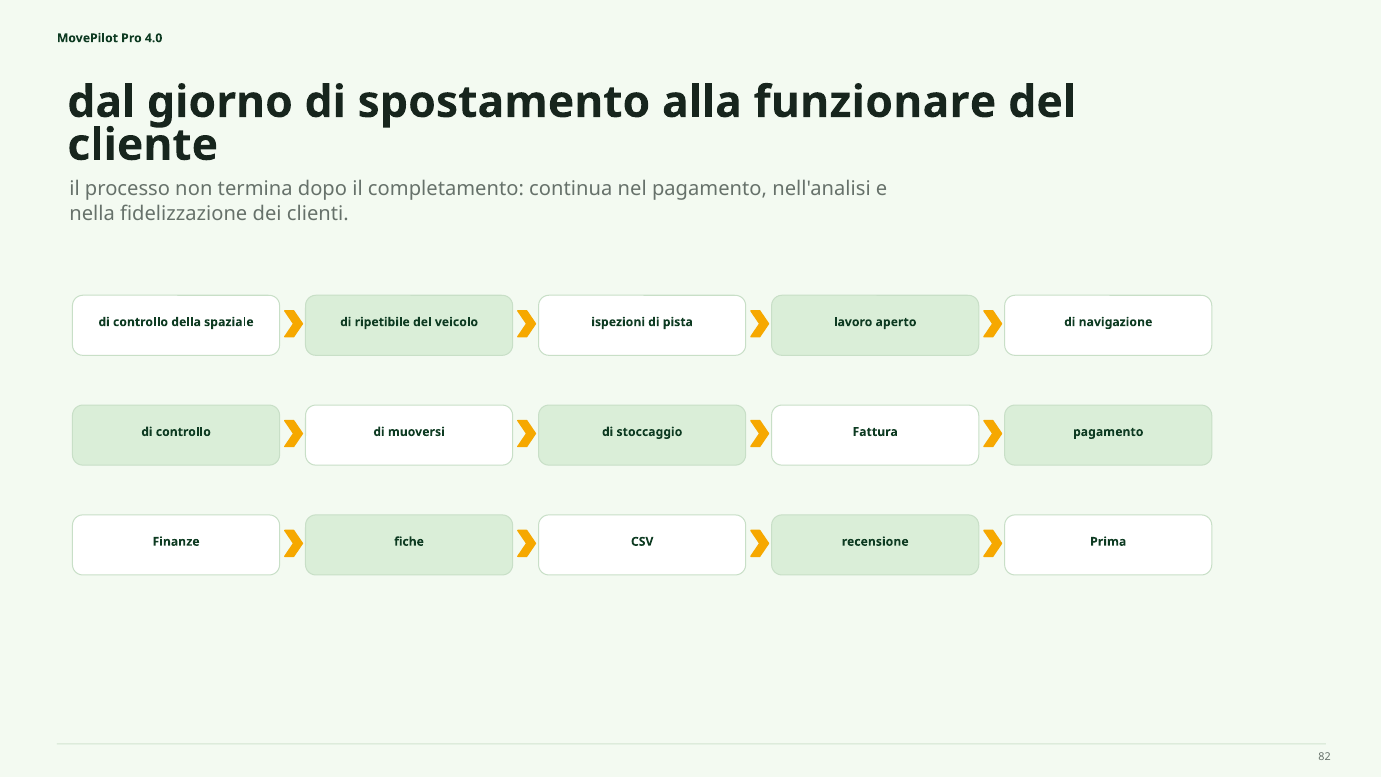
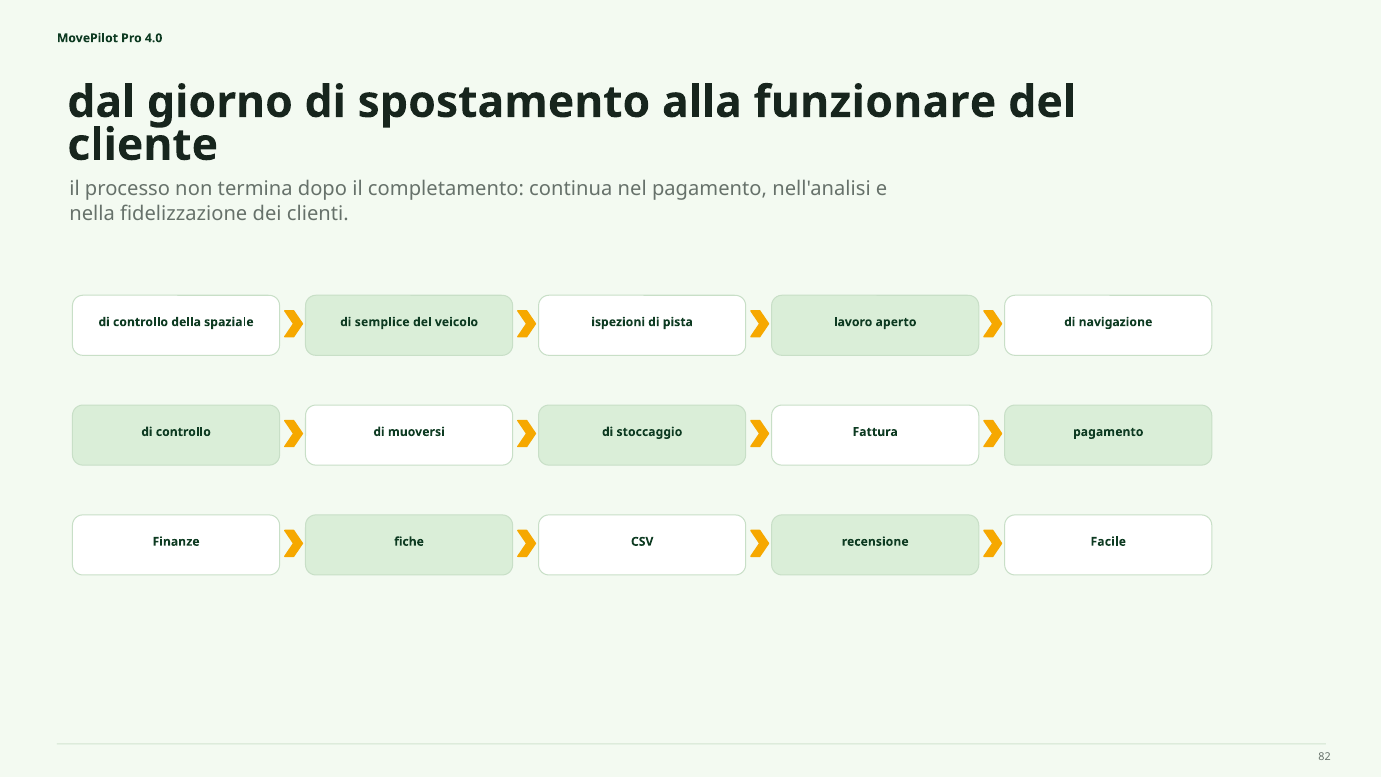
ripetibile: ripetibile -> semplice
Prima: Prima -> Facile
